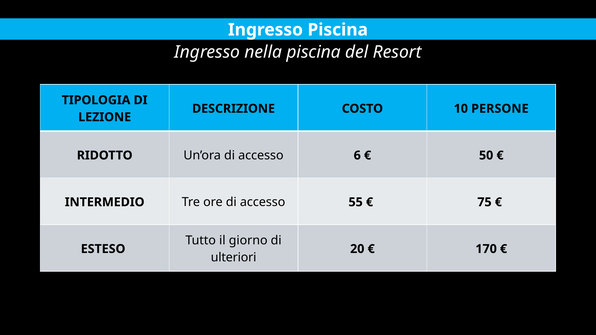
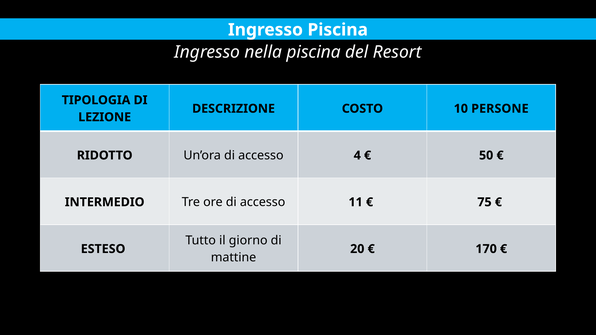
6: 6 -> 4
55: 55 -> 11
ulteriori: ulteriori -> mattine
